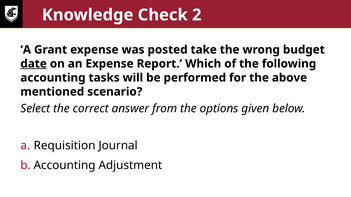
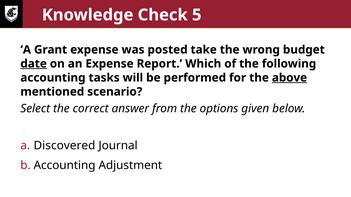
2: 2 -> 5
above underline: none -> present
Requisition: Requisition -> Discovered
